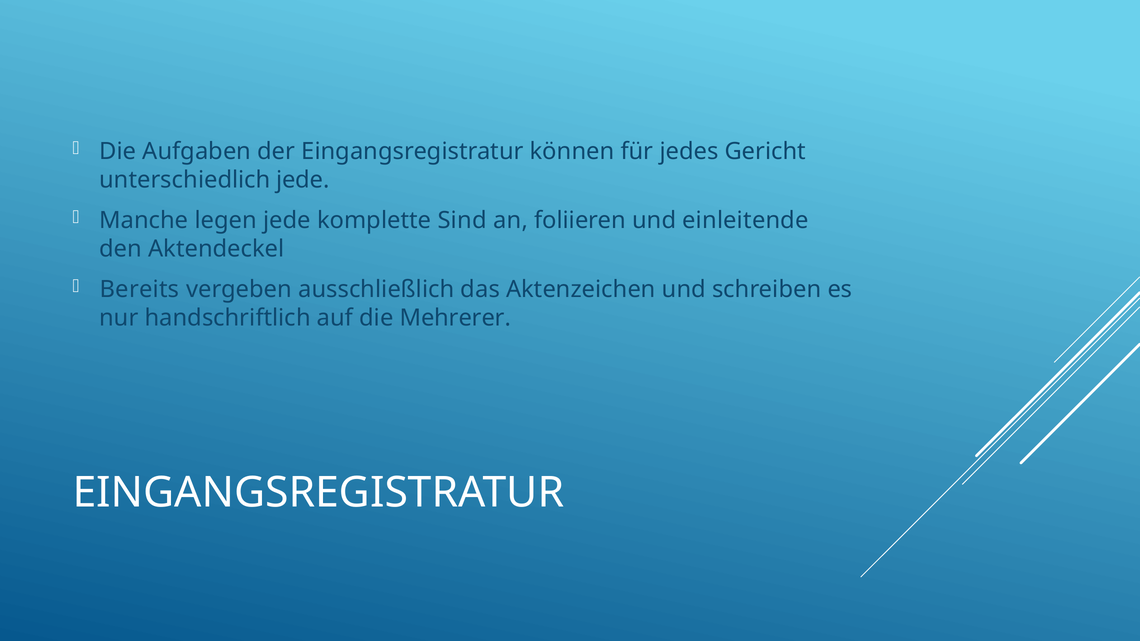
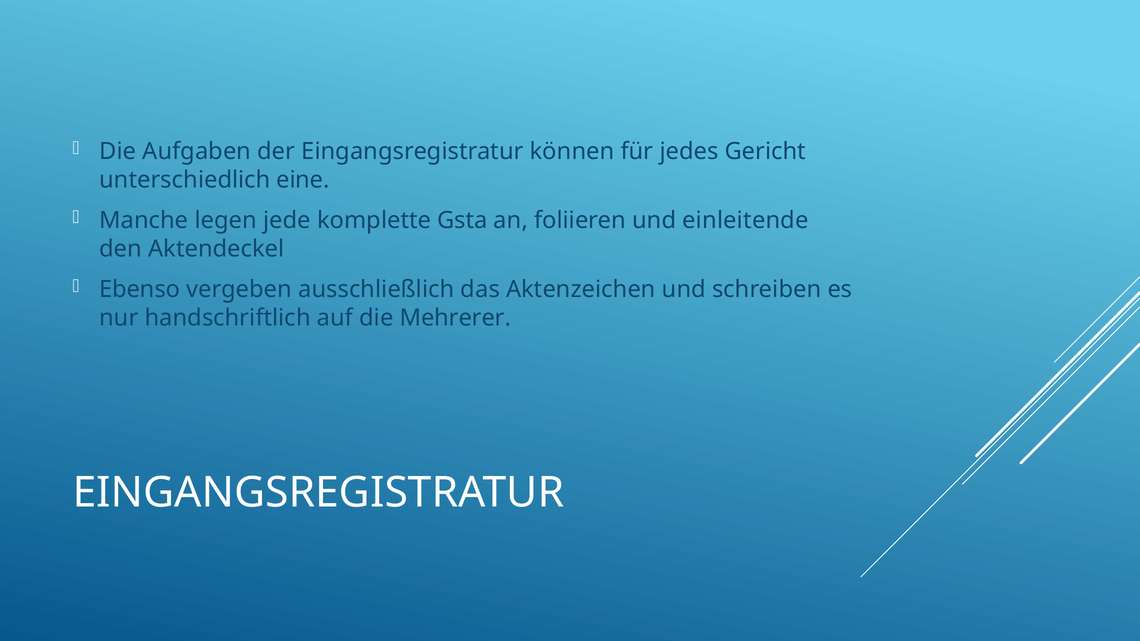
unterschiedlich jede: jede -> eine
Sind: Sind -> Gsta
Bereits: Bereits -> Ebenso
